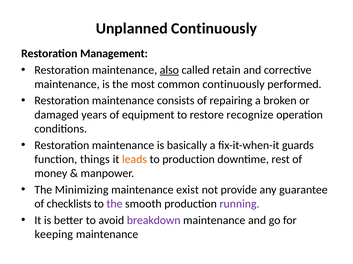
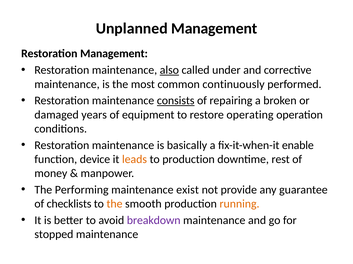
Unplanned Continuously: Continuously -> Management
retain: retain -> under
consists underline: none -> present
recognize: recognize -> operating
guards: guards -> enable
things: things -> device
Minimizing: Minimizing -> Performing
the at (115, 204) colour: purple -> orange
running colour: purple -> orange
keeping: keeping -> stopped
